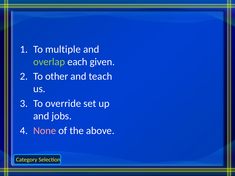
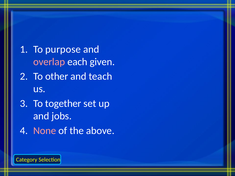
multiple: multiple -> purpose
overlap colour: light green -> pink
override: override -> together
